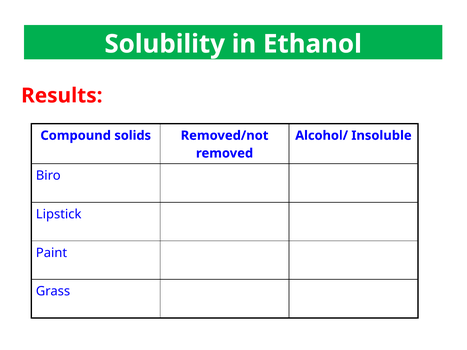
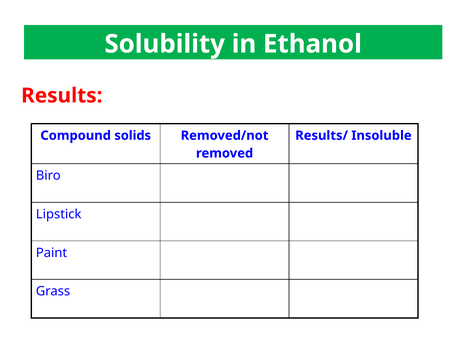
Alcohol/: Alcohol/ -> Results/
